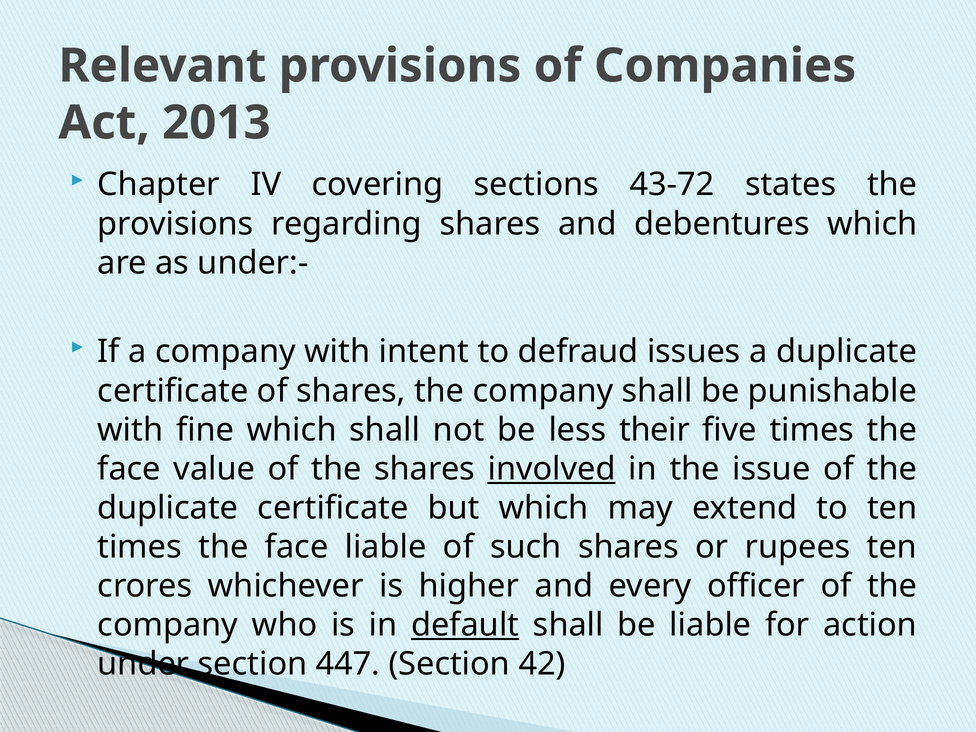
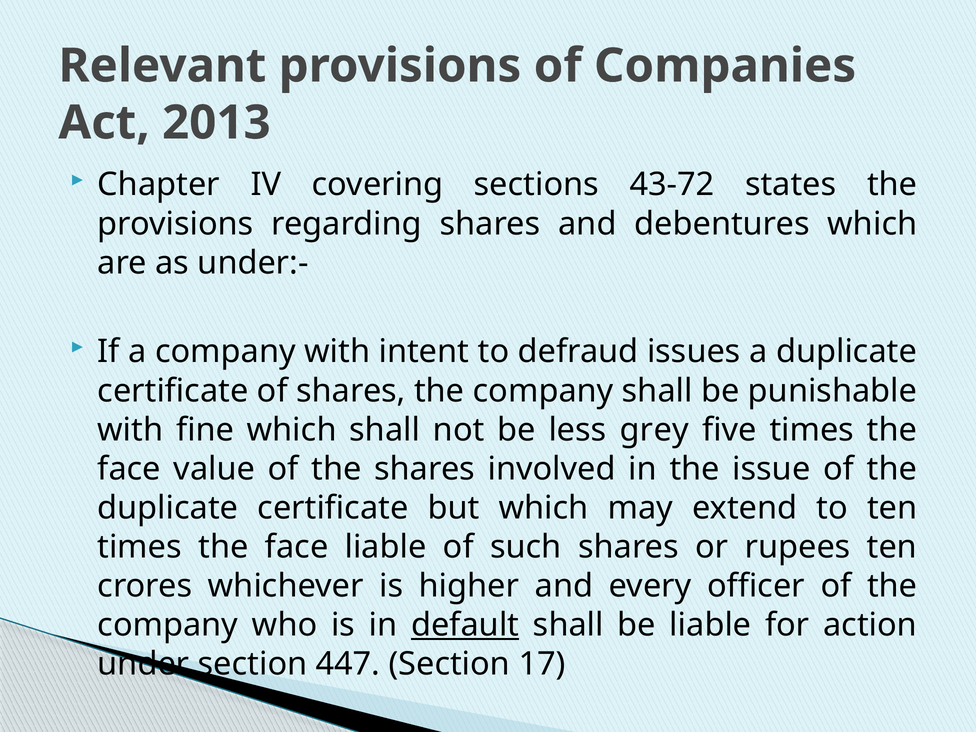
their: their -> grey
involved underline: present -> none
42: 42 -> 17
